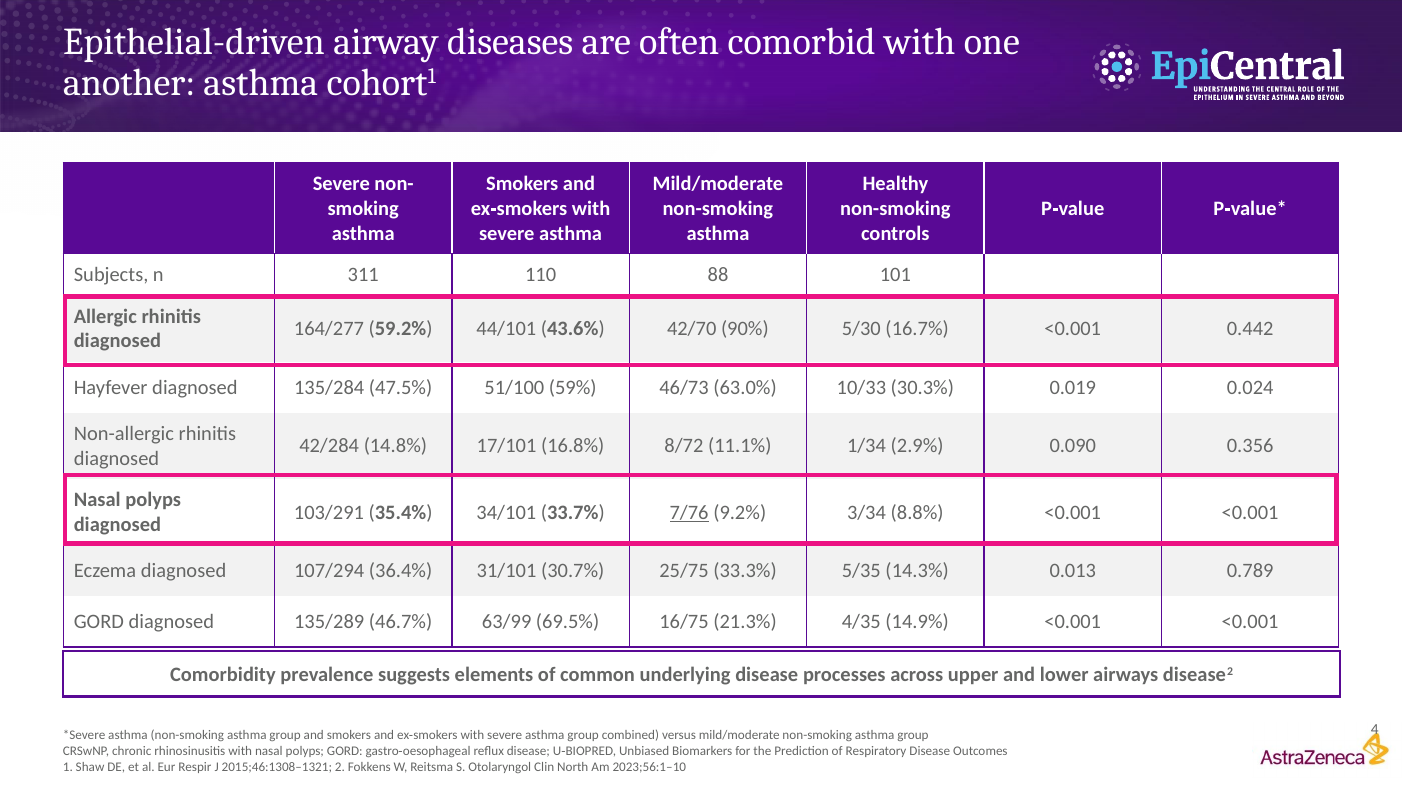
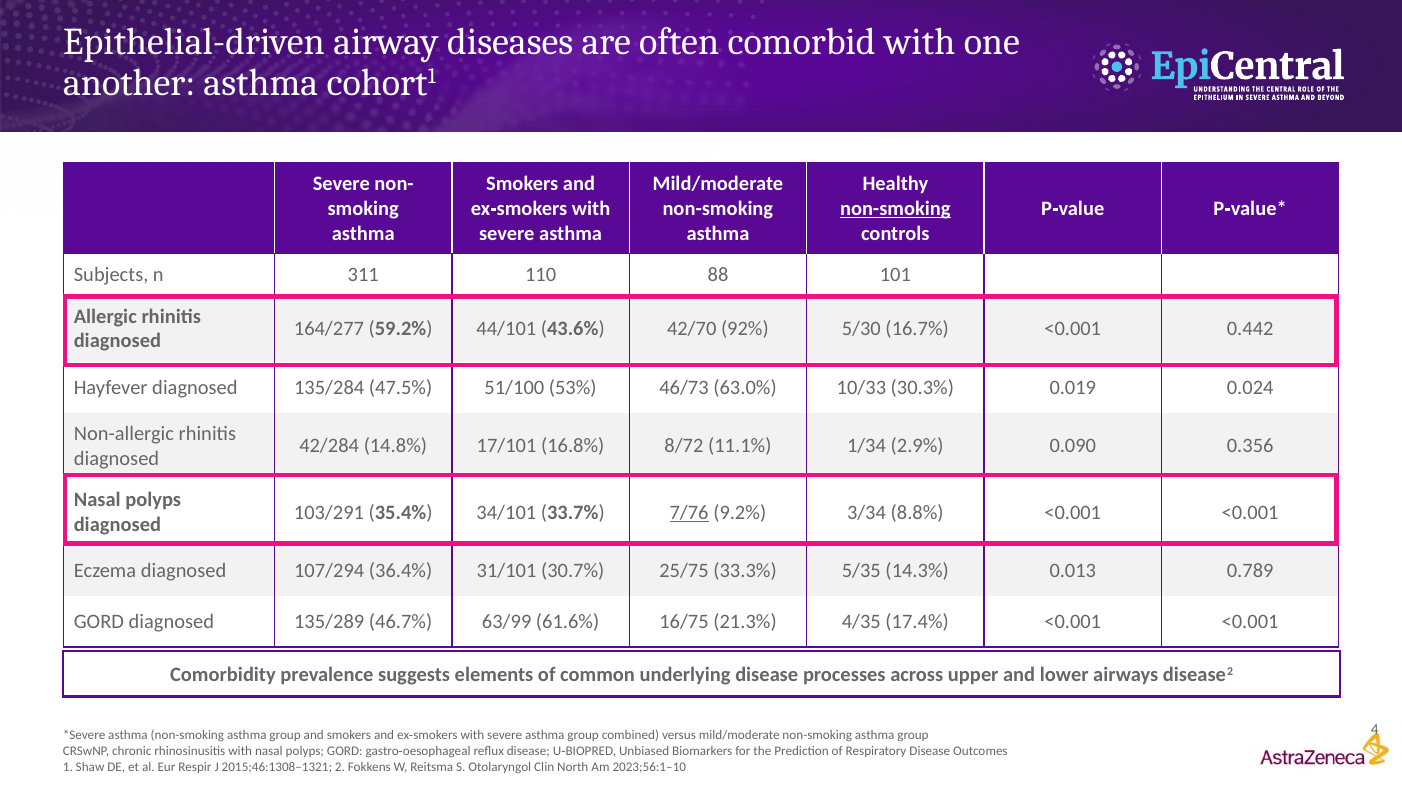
non-smoking at (895, 208) underline: none -> present
90%: 90% -> 92%
59%: 59% -> 53%
69.5%: 69.5% -> 61.6%
14.9%: 14.9% -> 17.4%
